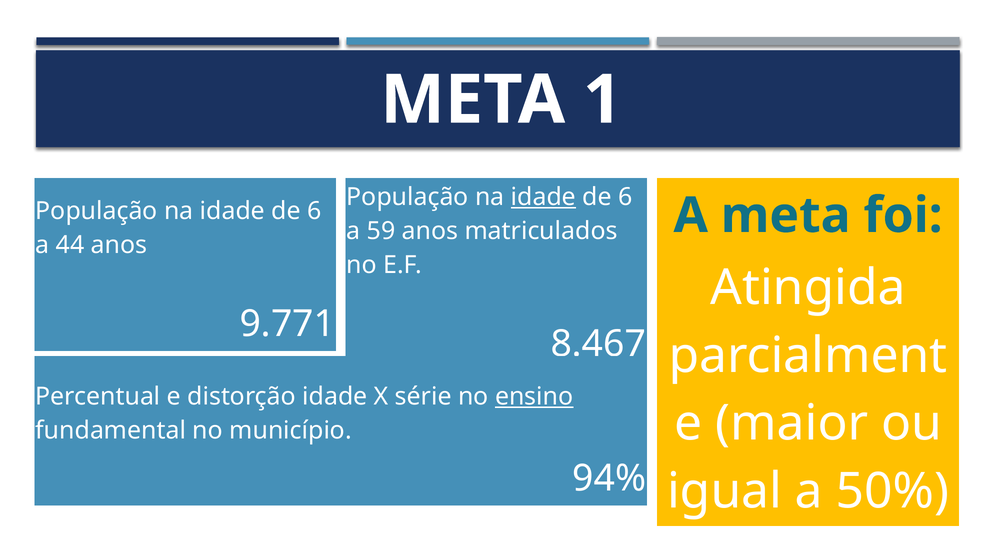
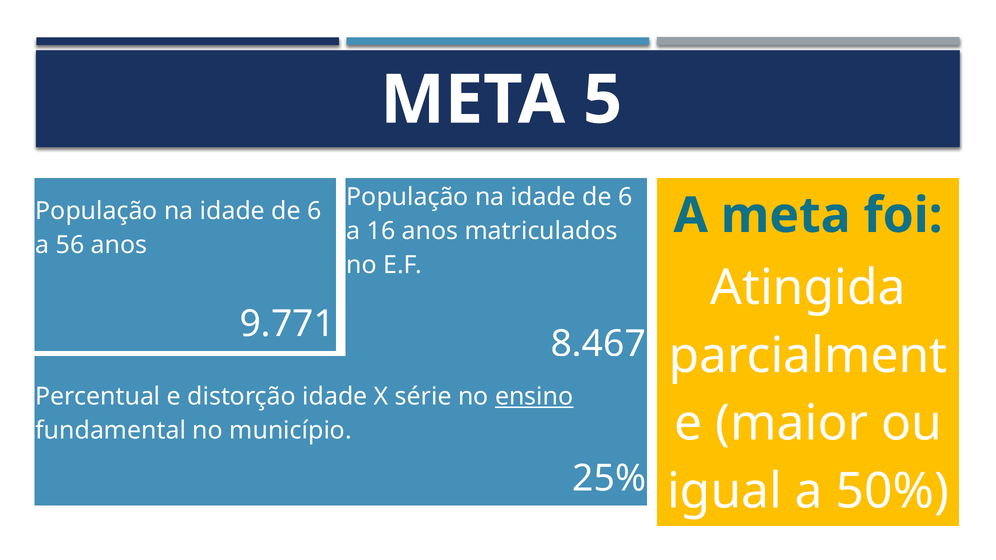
1: 1 -> 5
idade at (543, 197) underline: present -> none
59: 59 -> 16
44: 44 -> 56
94%: 94% -> 25%
